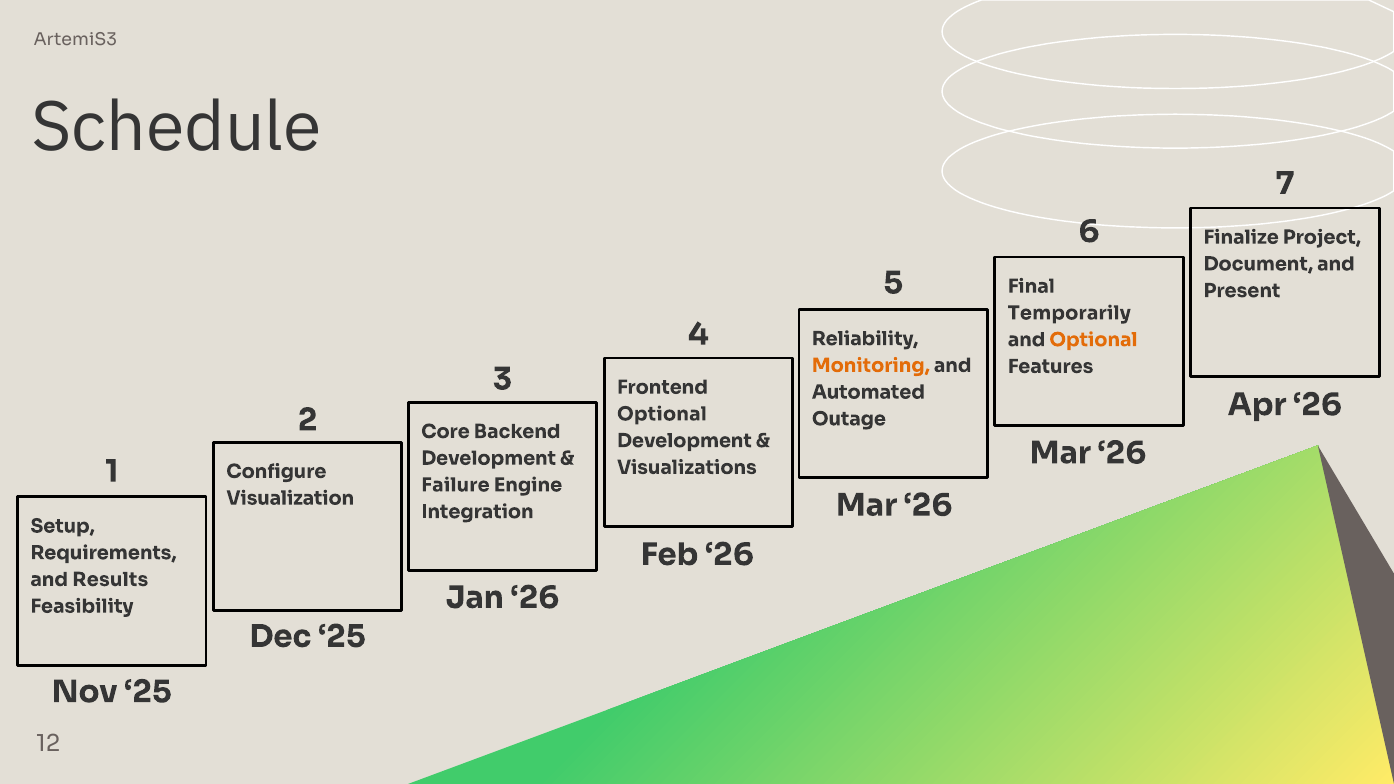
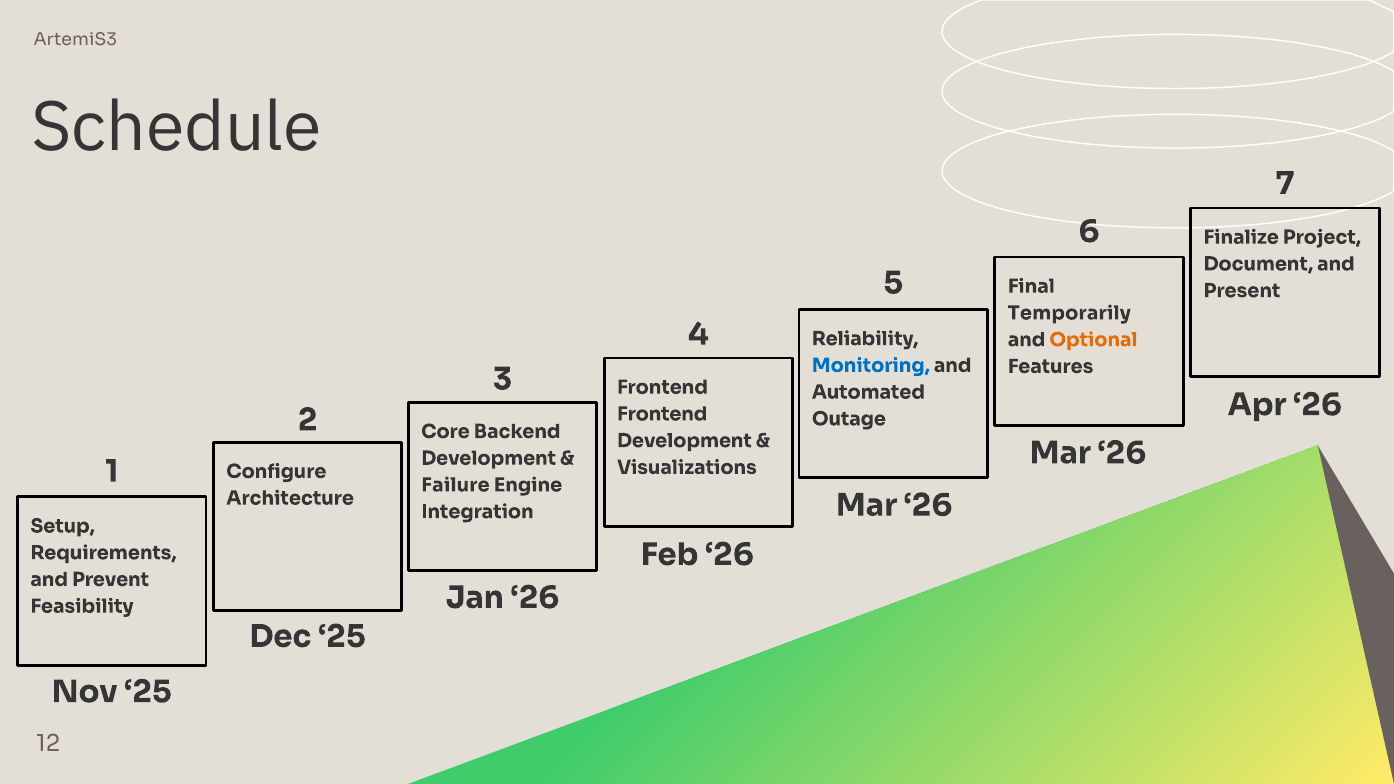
Monitoring colour: orange -> blue
Optional at (662, 414): Optional -> Frontend
Visualization: Visualization -> Architecture
Results: Results -> Prevent
